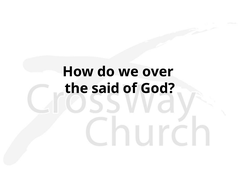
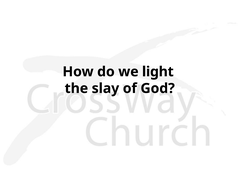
over: over -> light
said: said -> slay
